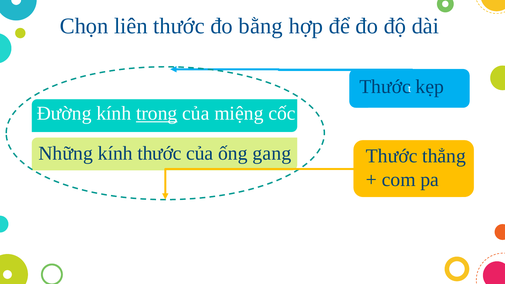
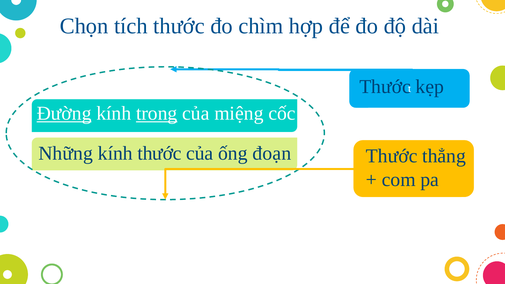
liên: liên -> tích
bằng: bằng -> chìm
Đường underline: none -> present
gang: gang -> đoạn
